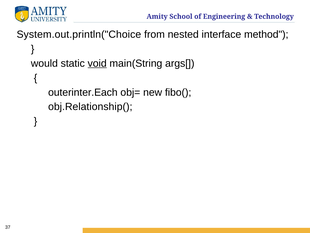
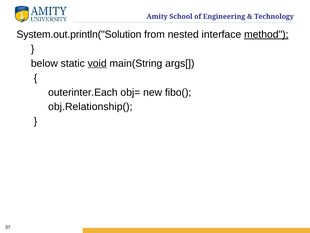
System.out.println("Choice: System.out.println("Choice -> System.out.println("Solution
method underline: none -> present
would: would -> below
